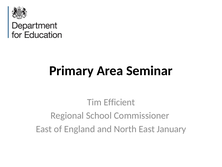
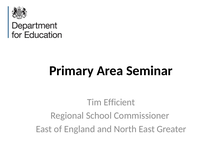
January: January -> Greater
